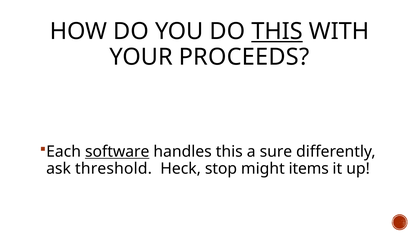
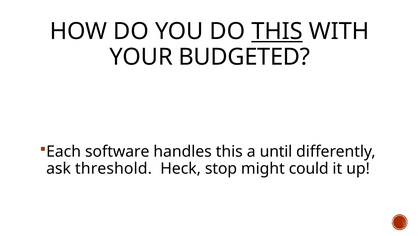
PROCEEDS: PROCEEDS -> BUDGETED
software underline: present -> none
sure: sure -> until
items: items -> could
